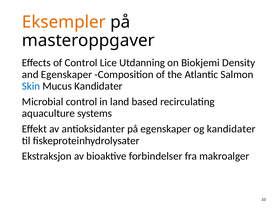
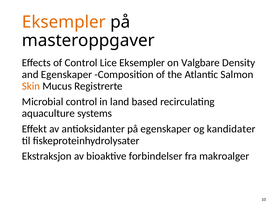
Lice Utdanning: Utdanning -> Eksempler
Biokjemi: Biokjemi -> Valgbare
Skin colour: blue -> orange
Mucus Kandidater: Kandidater -> Registrerte
